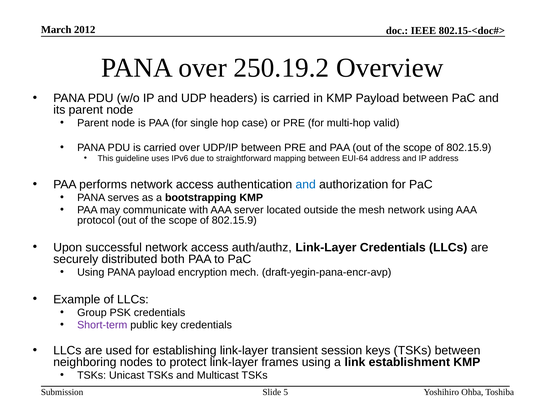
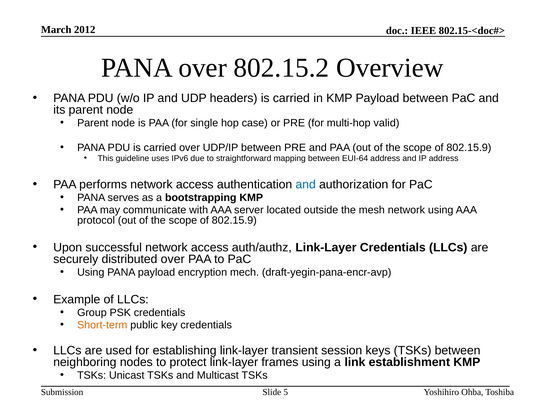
250.19.2: 250.19.2 -> 802.15.2
distributed both: both -> over
Short-term colour: purple -> orange
